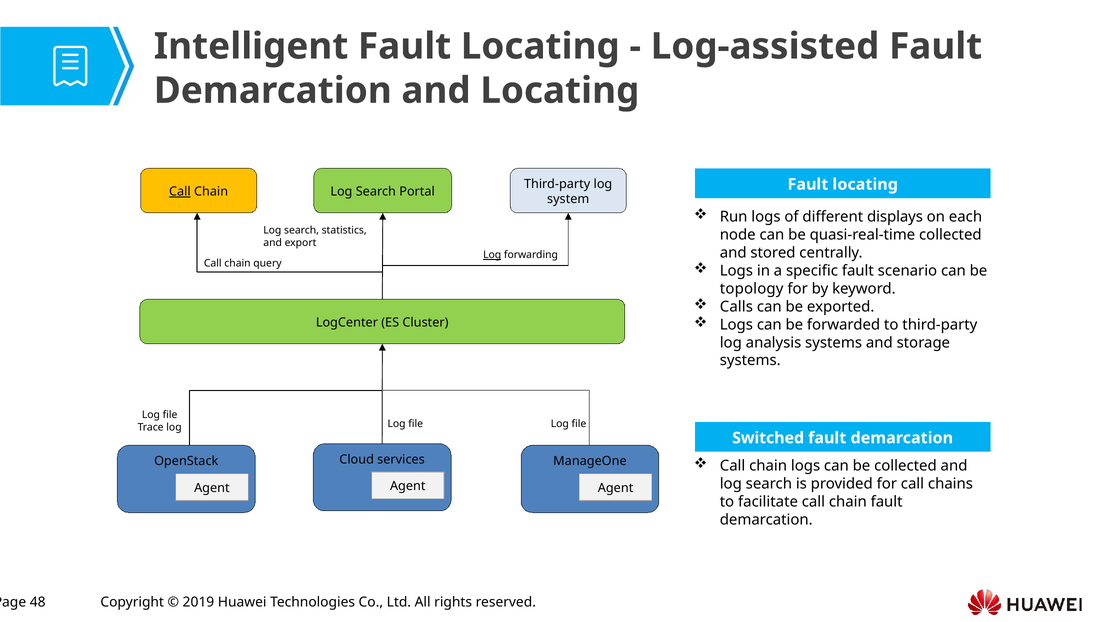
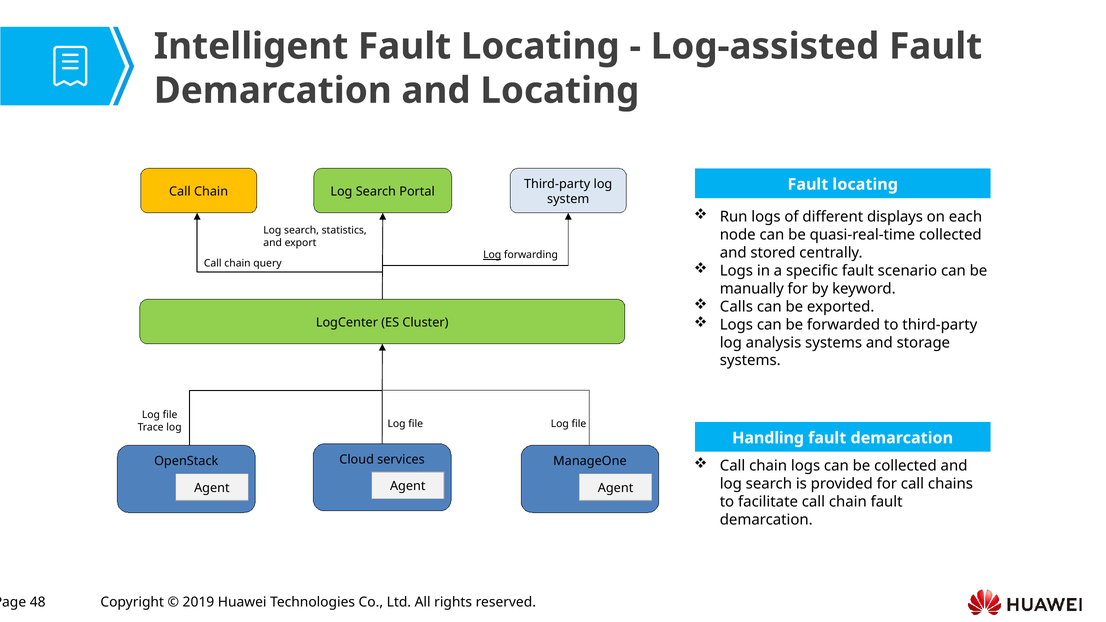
Call at (180, 192) underline: present -> none
topology: topology -> manually
Switched: Switched -> Handling
